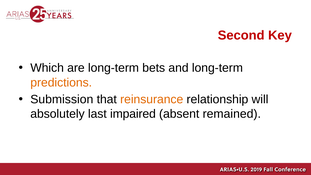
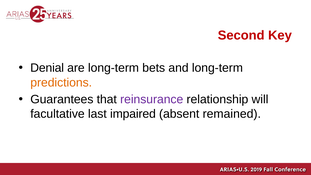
Which: Which -> Denial
Submission: Submission -> Guarantees
reinsurance colour: orange -> purple
absolutely: absolutely -> facultative
